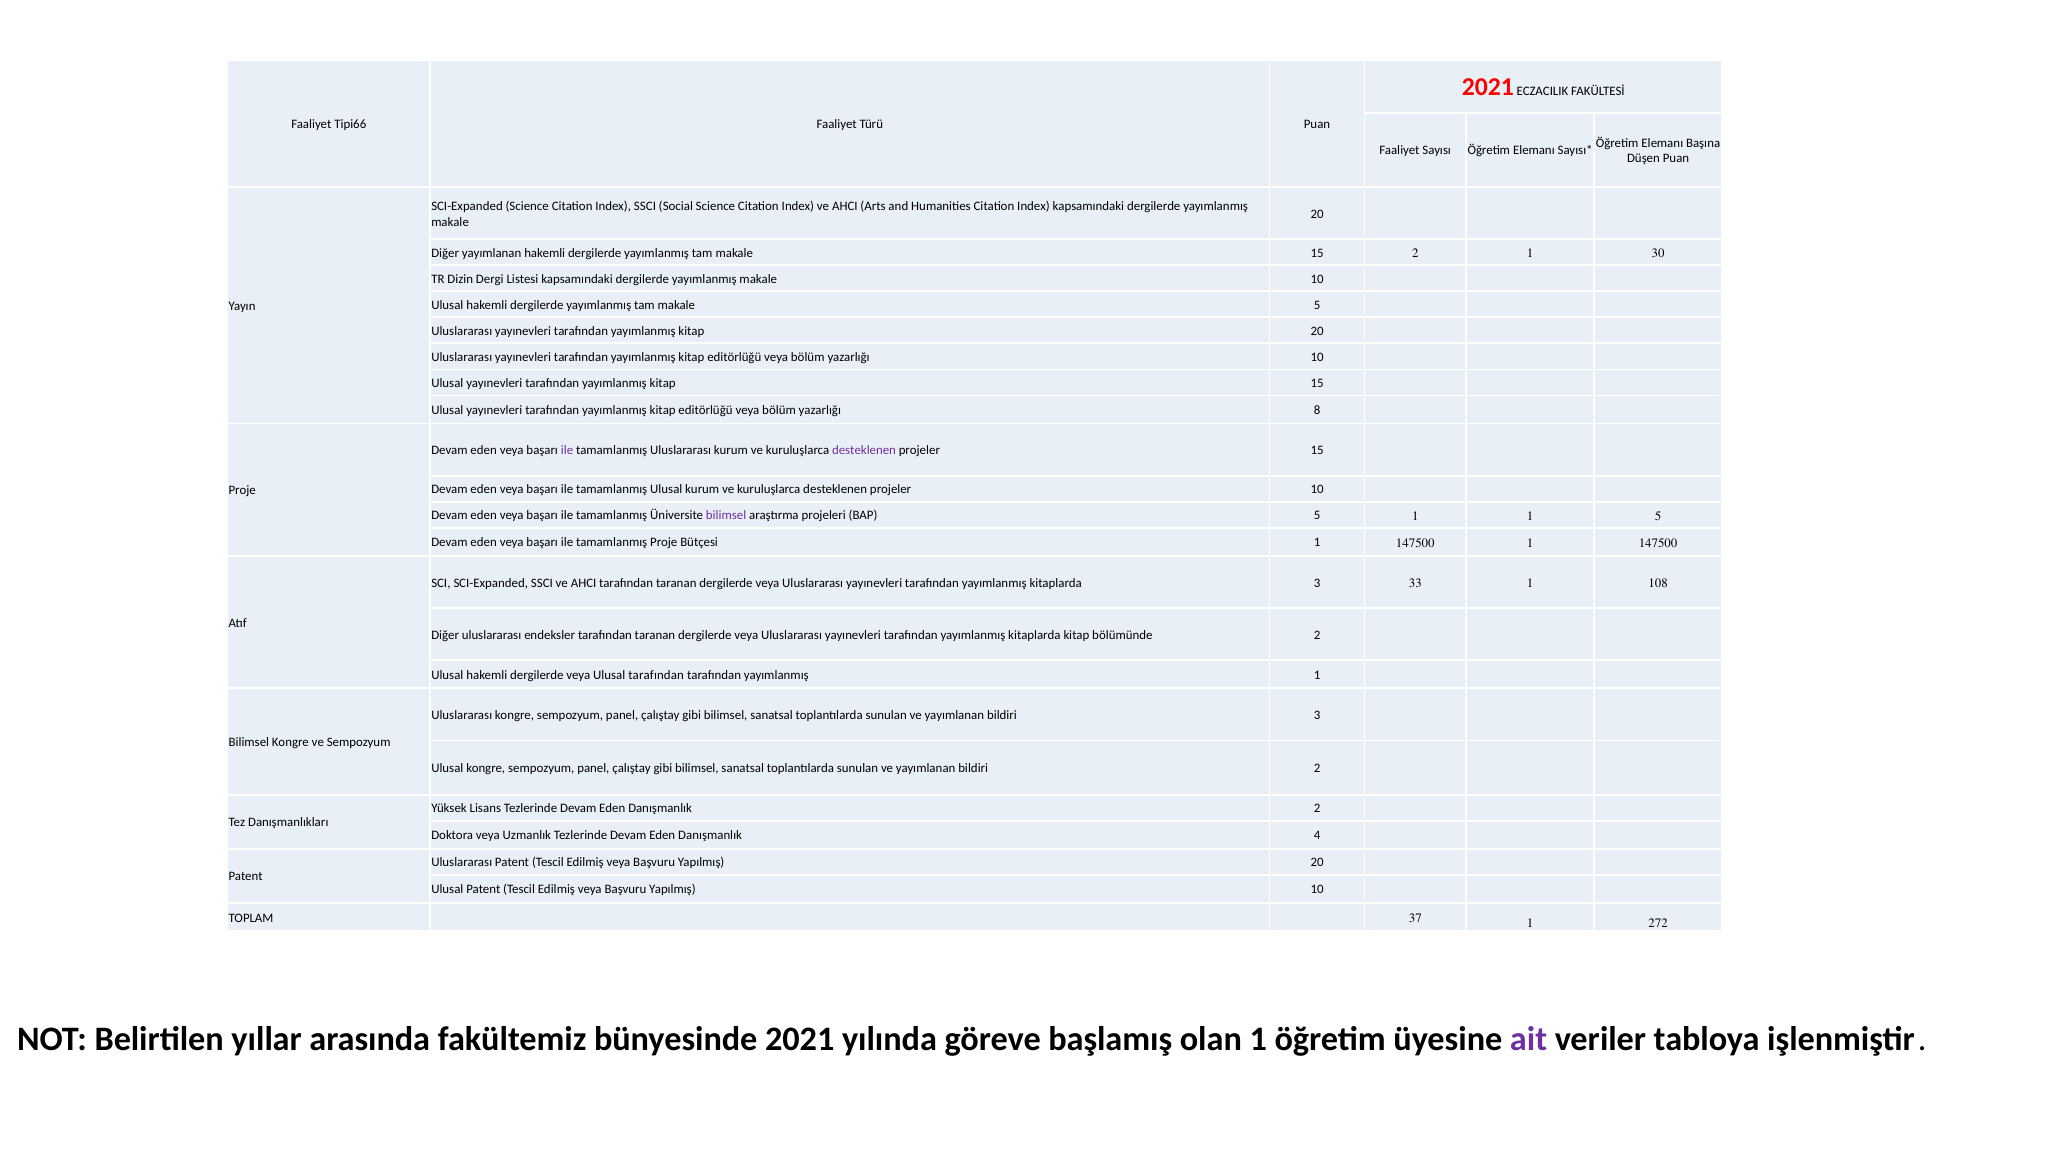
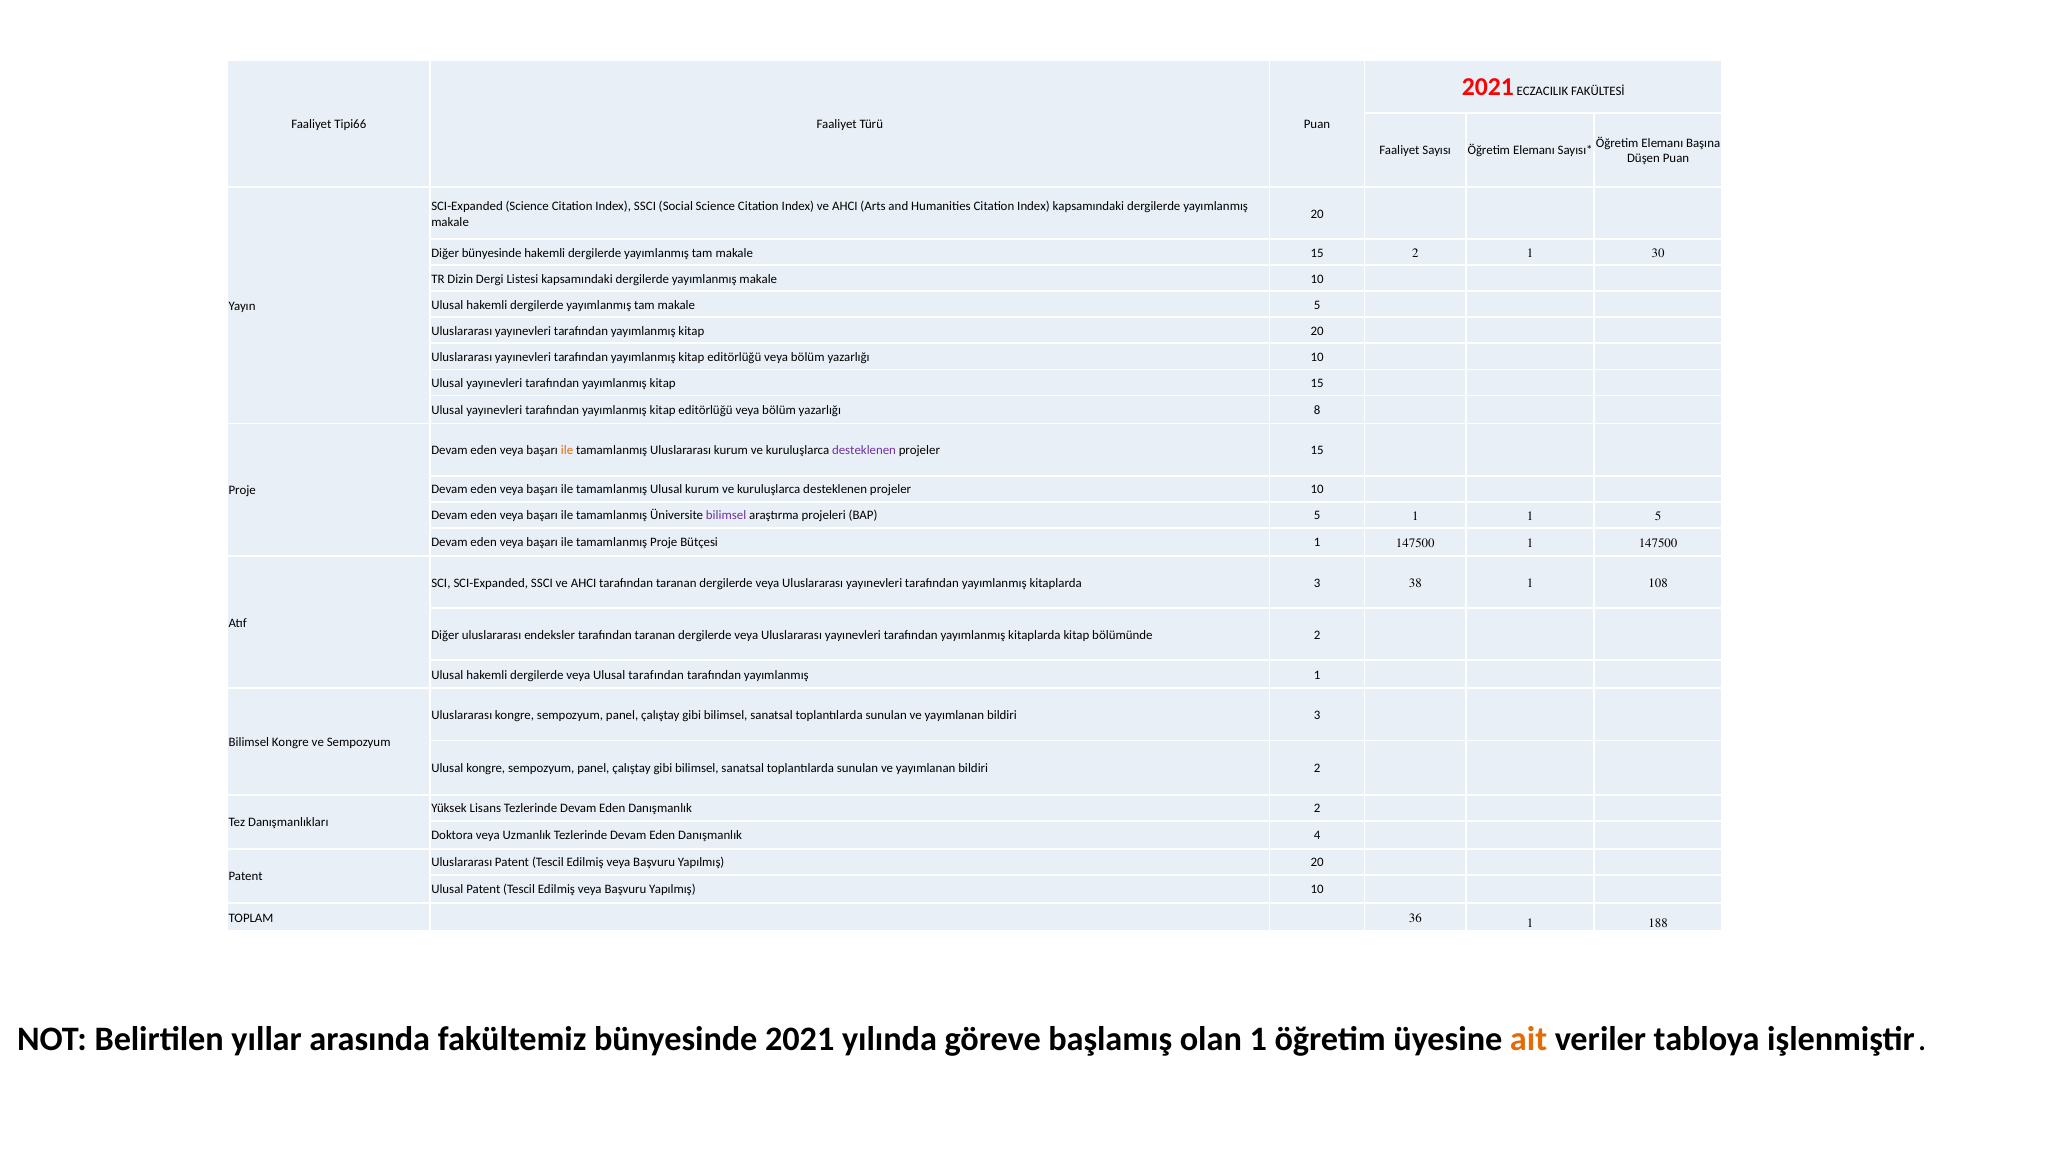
Diğer yayımlanan: yayımlanan -> bünyesinde
ile at (567, 451) colour: purple -> orange
33: 33 -> 38
37: 37 -> 36
272: 272 -> 188
ait colour: purple -> orange
